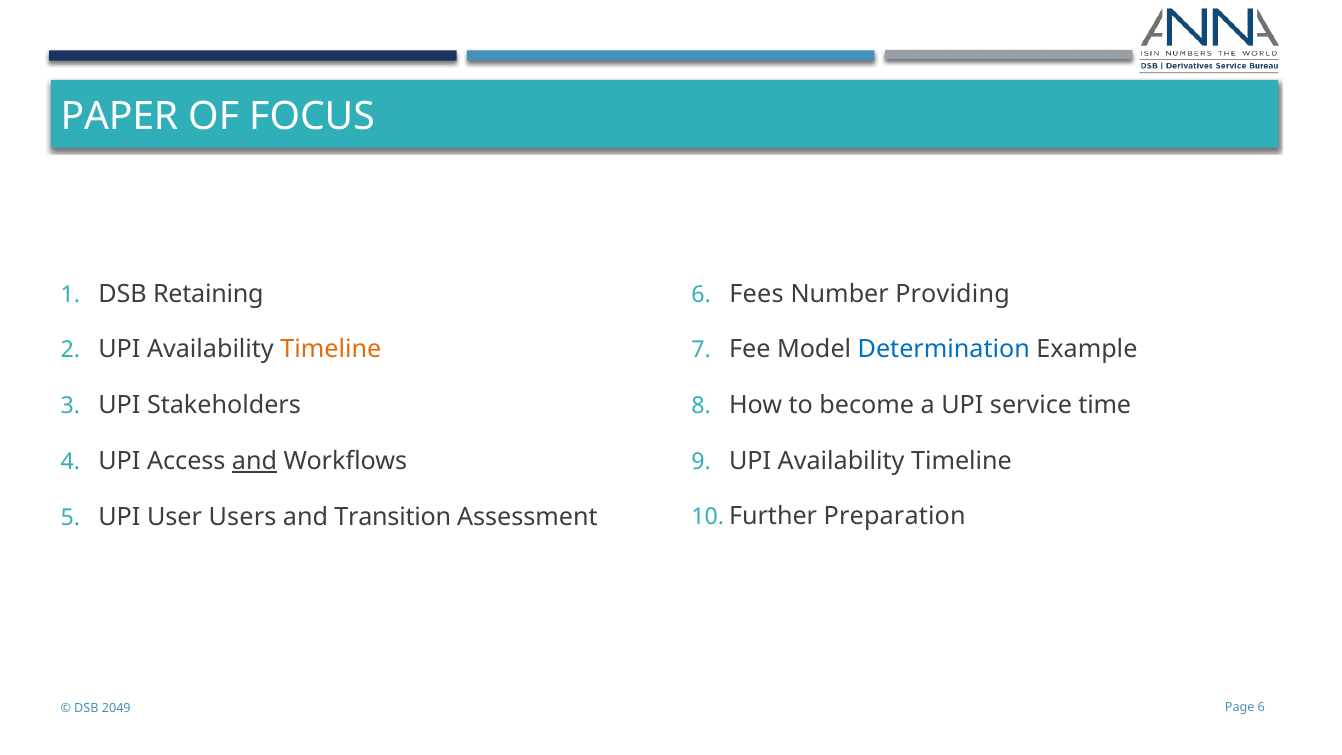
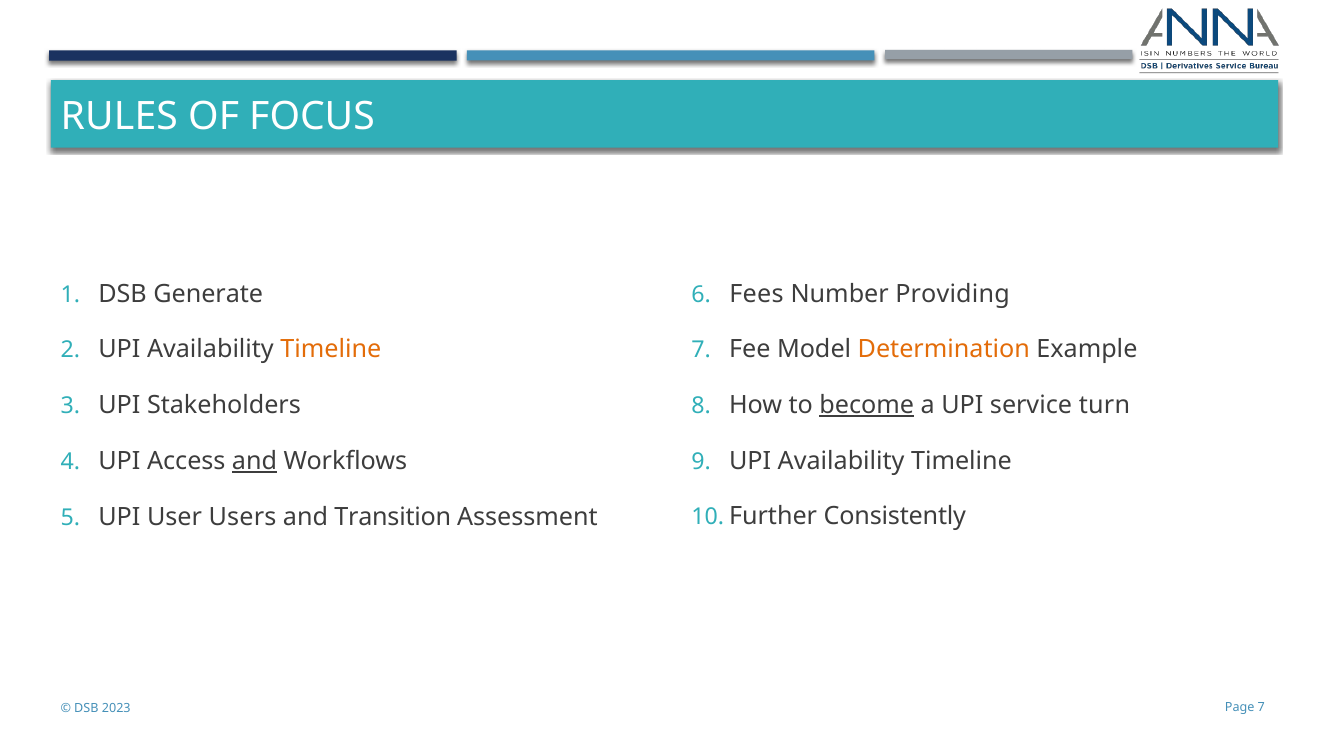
PAPER: PAPER -> RULES
Retaining: Retaining -> Generate
Determination colour: blue -> orange
become underline: none -> present
time: time -> turn
Preparation: Preparation -> Consistently
Page 6: 6 -> 7
2049: 2049 -> 2023
